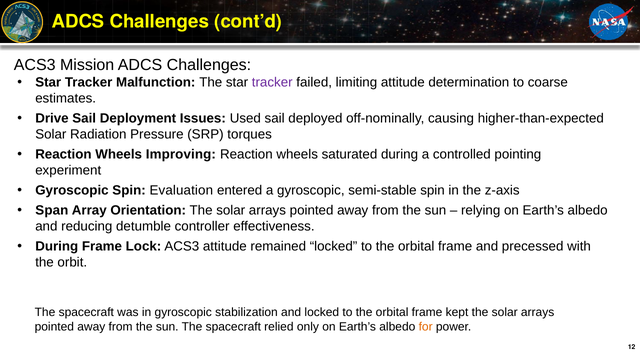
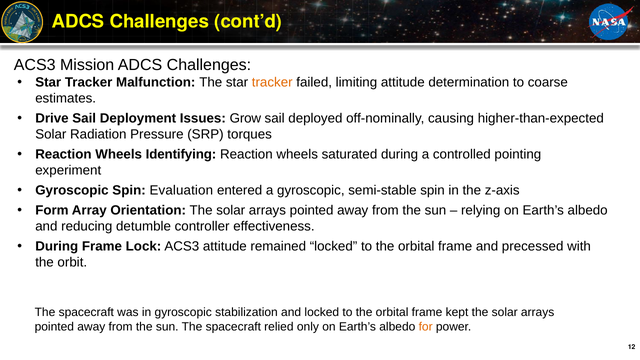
tracker at (272, 82) colour: purple -> orange
Used: Used -> Grow
Improving: Improving -> Identifying
Span: Span -> Form
